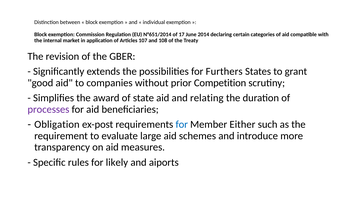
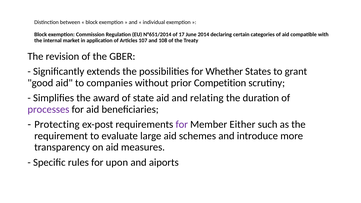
Furthers: Furthers -> Whether
Obligation: Obligation -> Protecting
for at (182, 125) colour: blue -> purple
likely: likely -> upon
